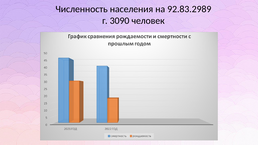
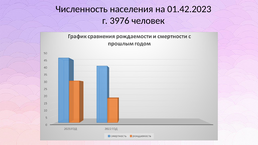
92.83.2989: 92.83.2989 -> 01.42.2023
3090: 3090 -> 3976
